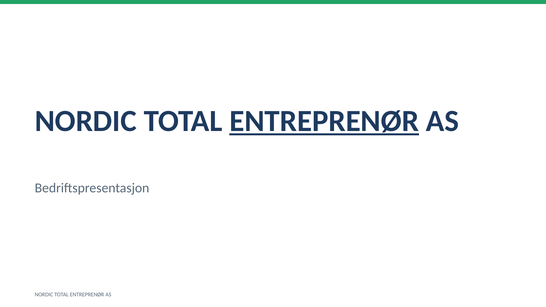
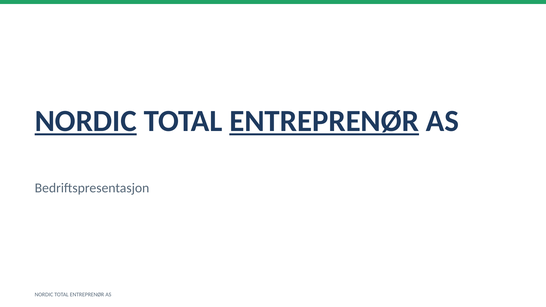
NORDIC at (86, 121) underline: none -> present
